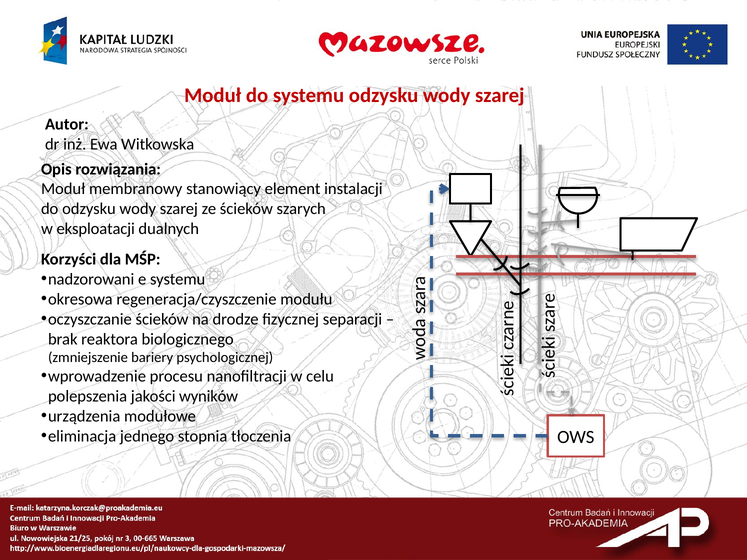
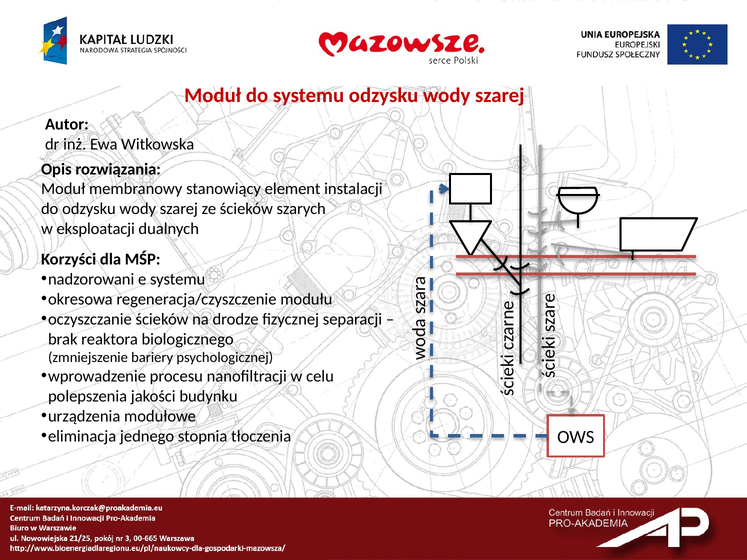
wyników: wyników -> budynku
